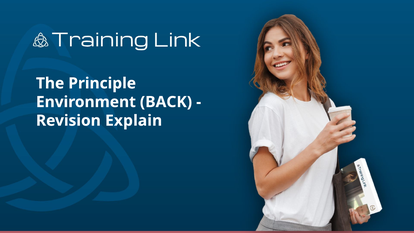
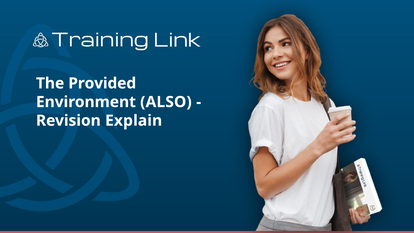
Principle: Principle -> Provided
BACK: BACK -> ALSO
